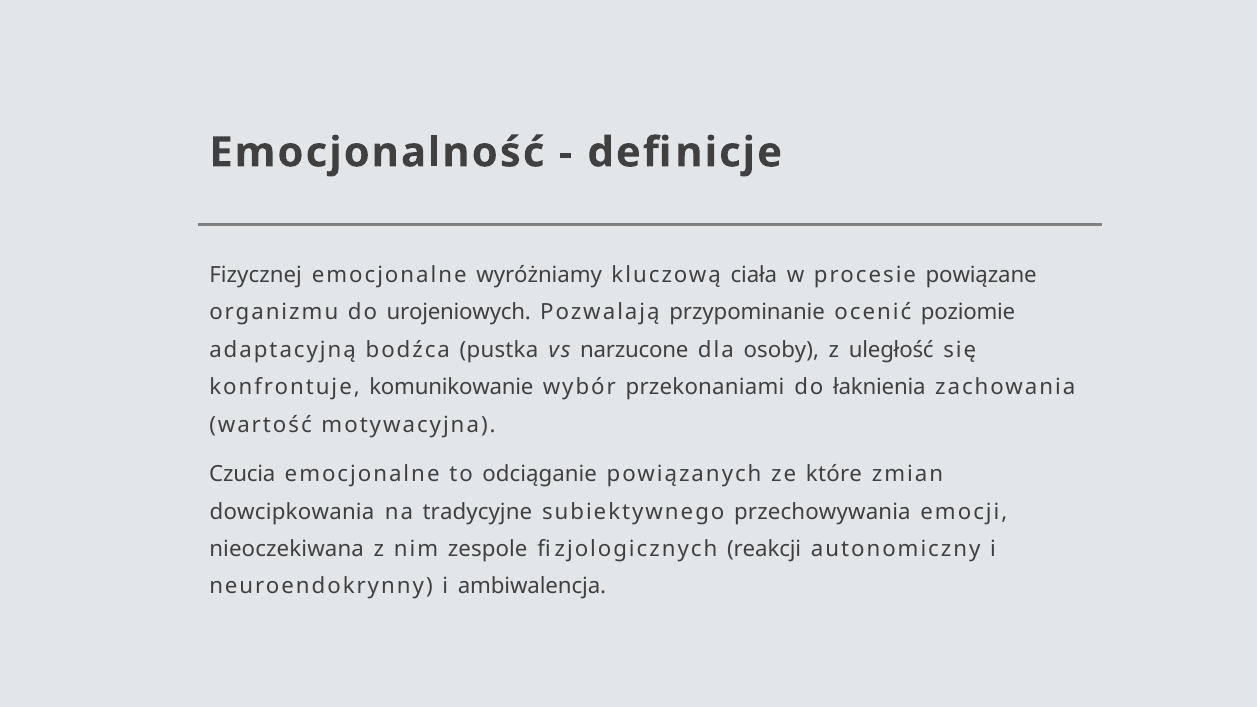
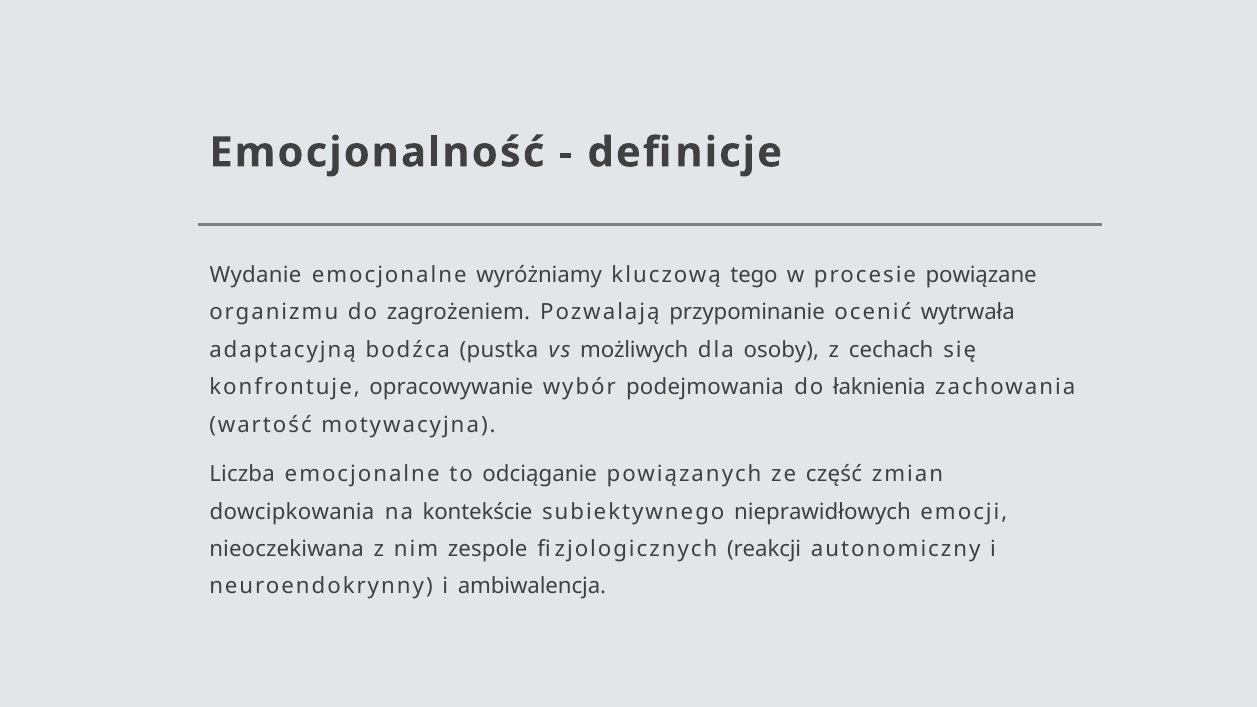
Fizycznej: Fizycznej -> Wydanie
ciała: ciała -> tego
urojeniowych: urojeniowych -> zagrożeniem
poziomie: poziomie -> wytrwała
narzucone: narzucone -> możliwych
uległość: uległość -> cechach
komunikowanie: komunikowanie -> opracowywanie
przekonaniami: przekonaniami -> podejmowania
Czucia: Czucia -> Liczba
które: które -> część
tradycyjne: tradycyjne -> kontekście
przechowywania: przechowywania -> nieprawidłowych
